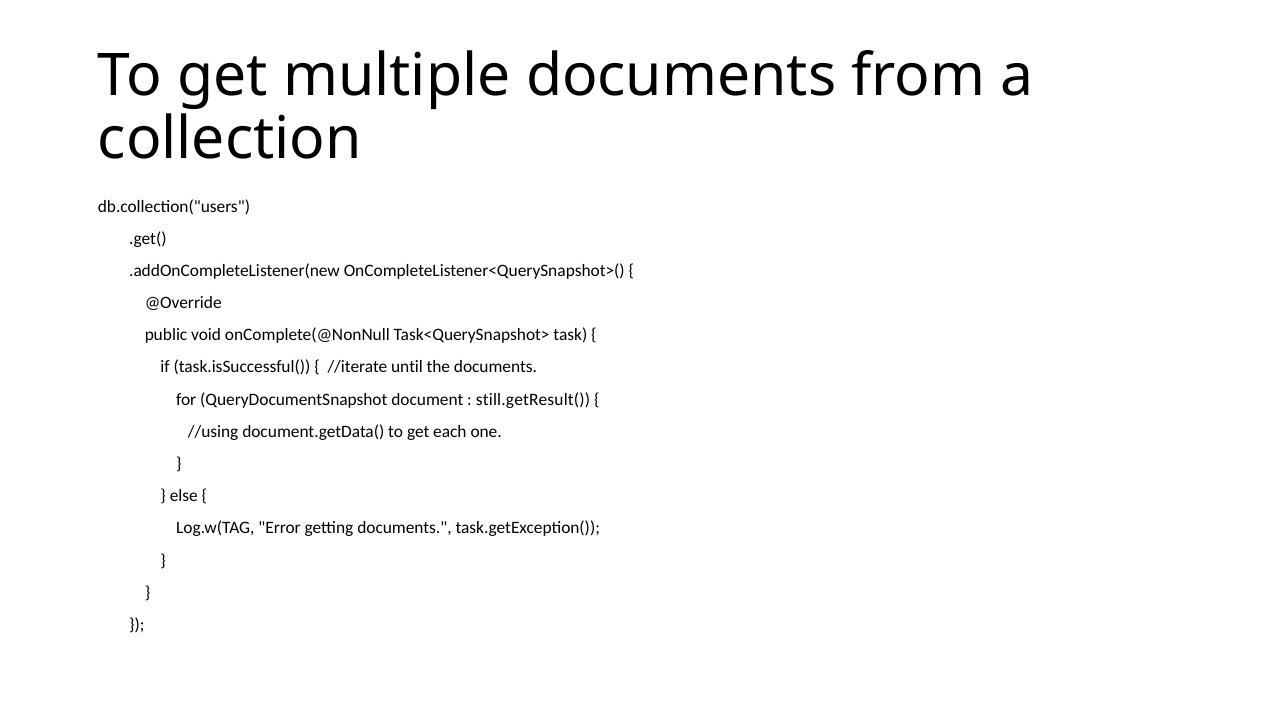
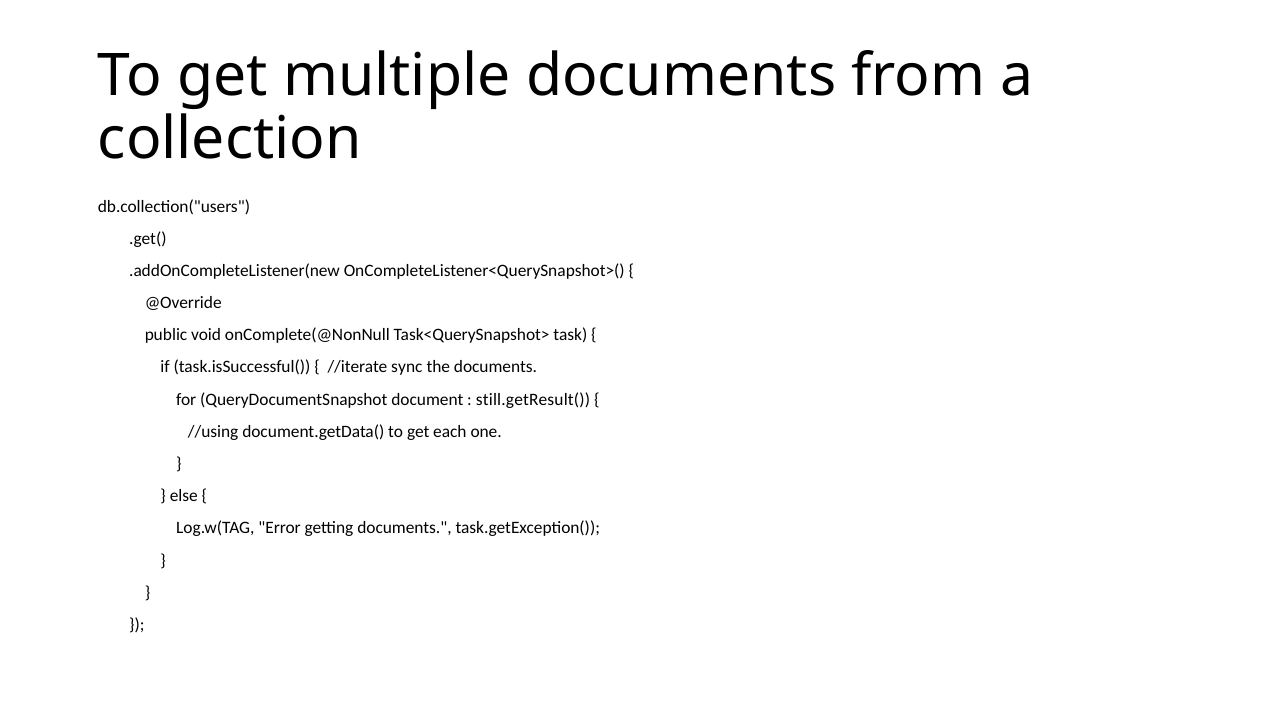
until: until -> sync
